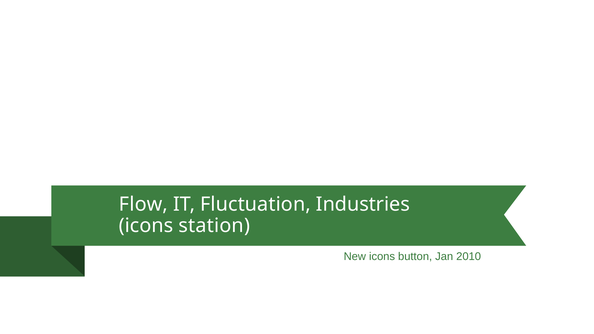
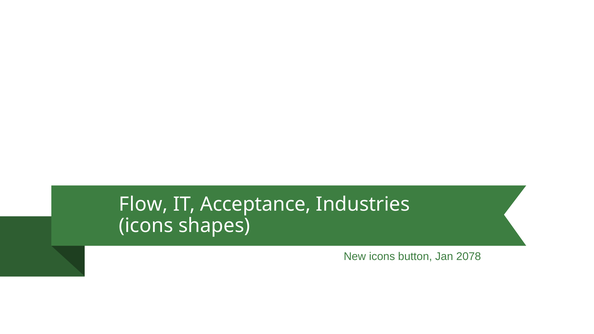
Fluctuation: Fluctuation -> Acceptance
station: station -> shapes
2010: 2010 -> 2078
